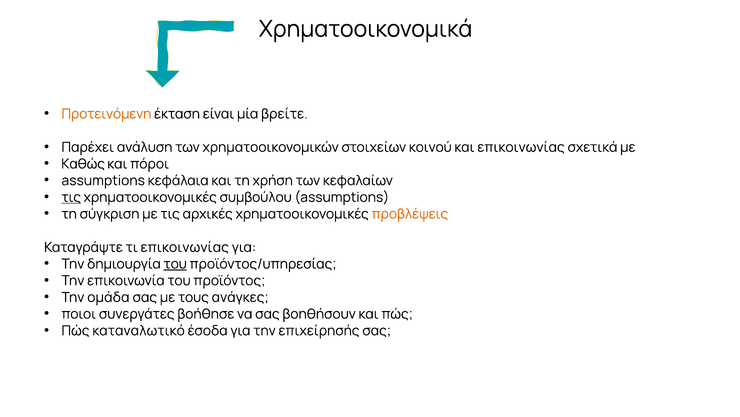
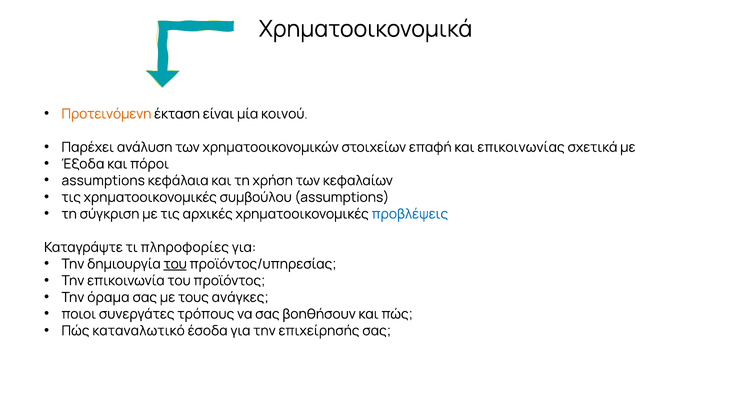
βρείτε: βρείτε -> κοινού
κοινού: κοινού -> επαφή
Καθώς: Καθώς -> Έξοδα
τις at (71, 197) underline: present -> none
προβλέψεις colour: orange -> blue
τι επικοινωνίας: επικοινωνίας -> πληροφορίες
ομάδα: ομάδα -> όραμα
βοήθησε: βοήθησε -> τρόπους
